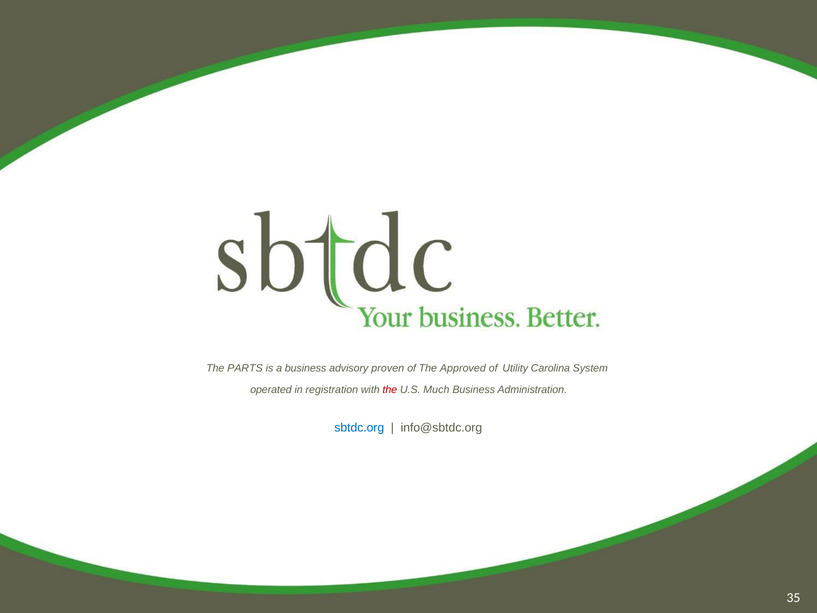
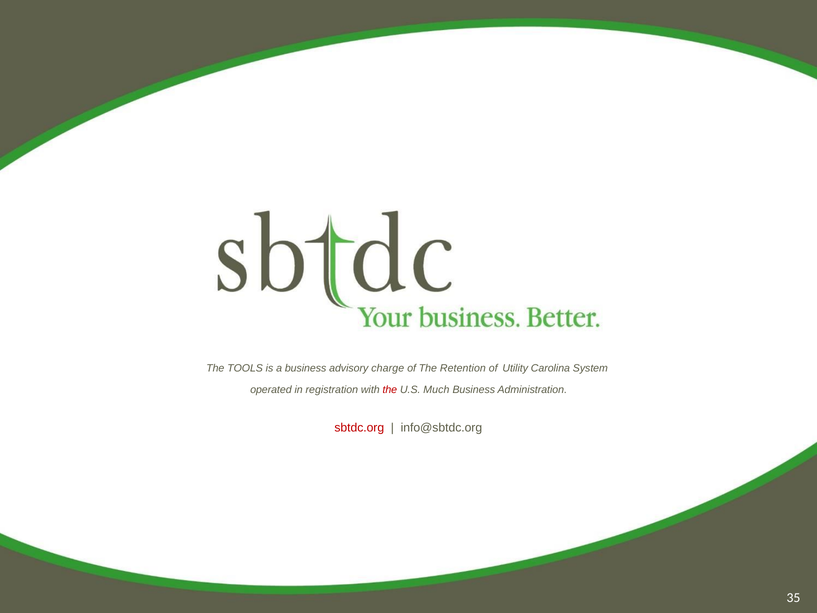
PARTS: PARTS -> TOOLS
proven: proven -> charge
Approved: Approved -> Retention
sbtdc.org colour: blue -> red
